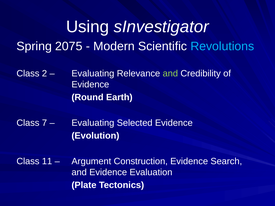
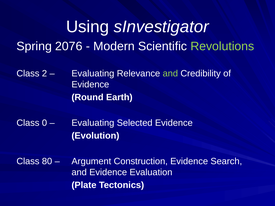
2075: 2075 -> 2076
Revolutions colour: light blue -> light green
7: 7 -> 0
11: 11 -> 80
